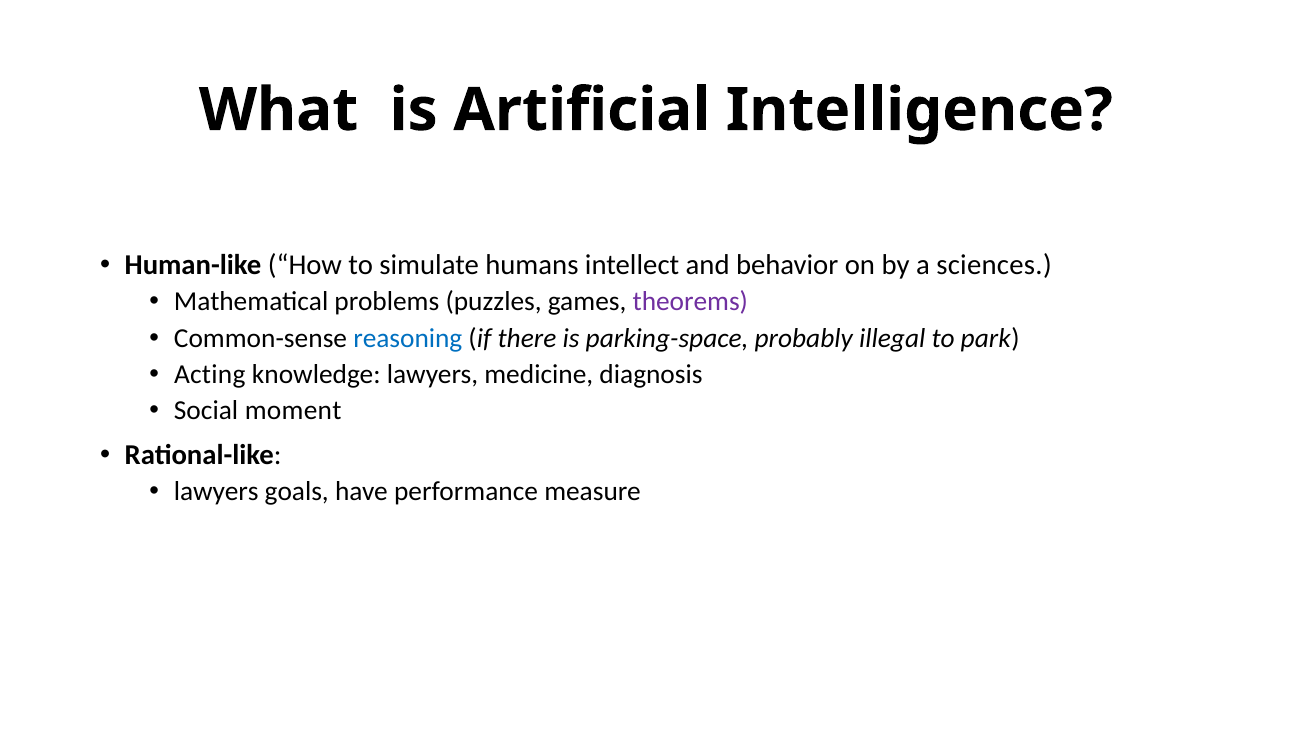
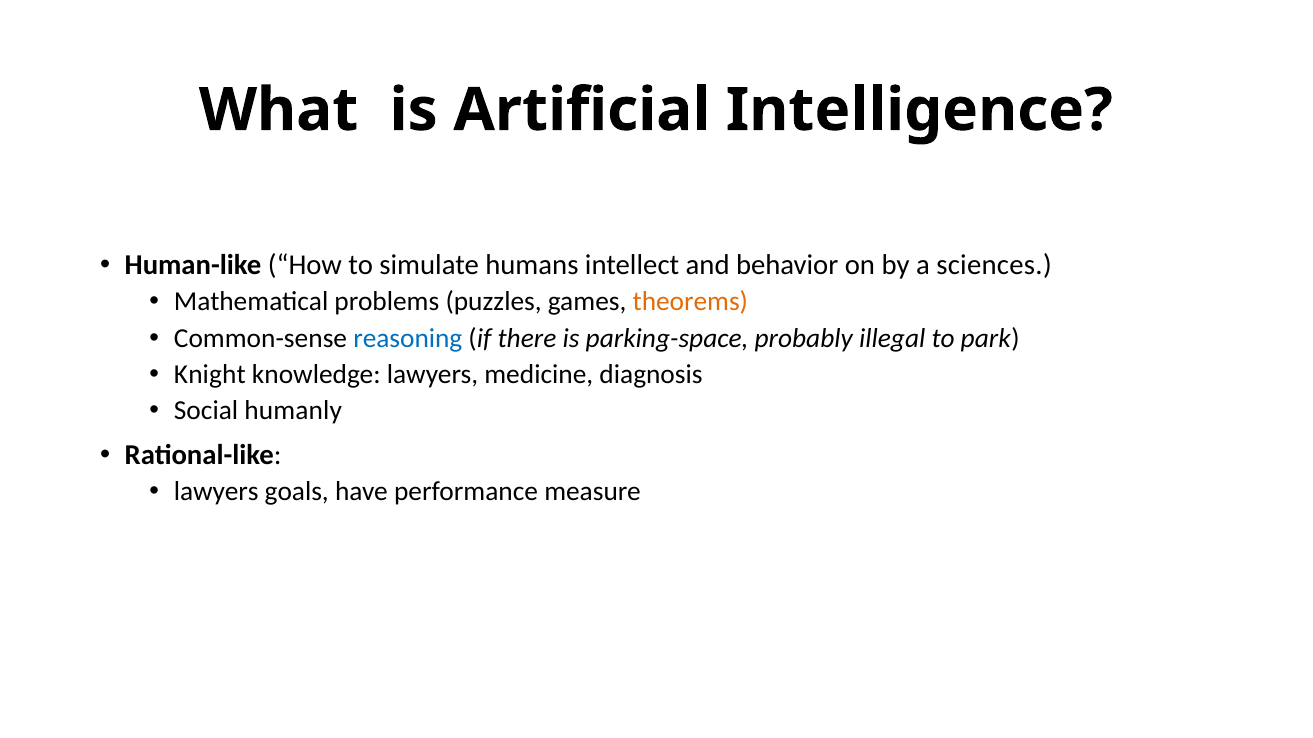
theorems colour: purple -> orange
Acting: Acting -> Knight
moment: moment -> humanly
